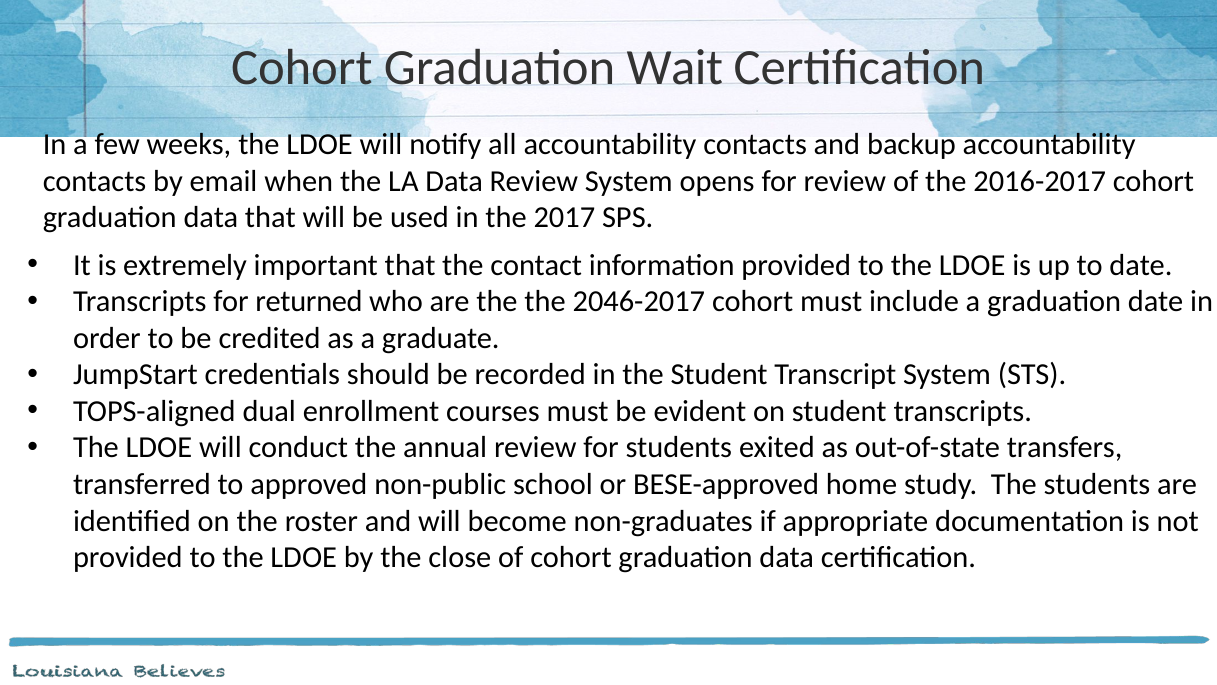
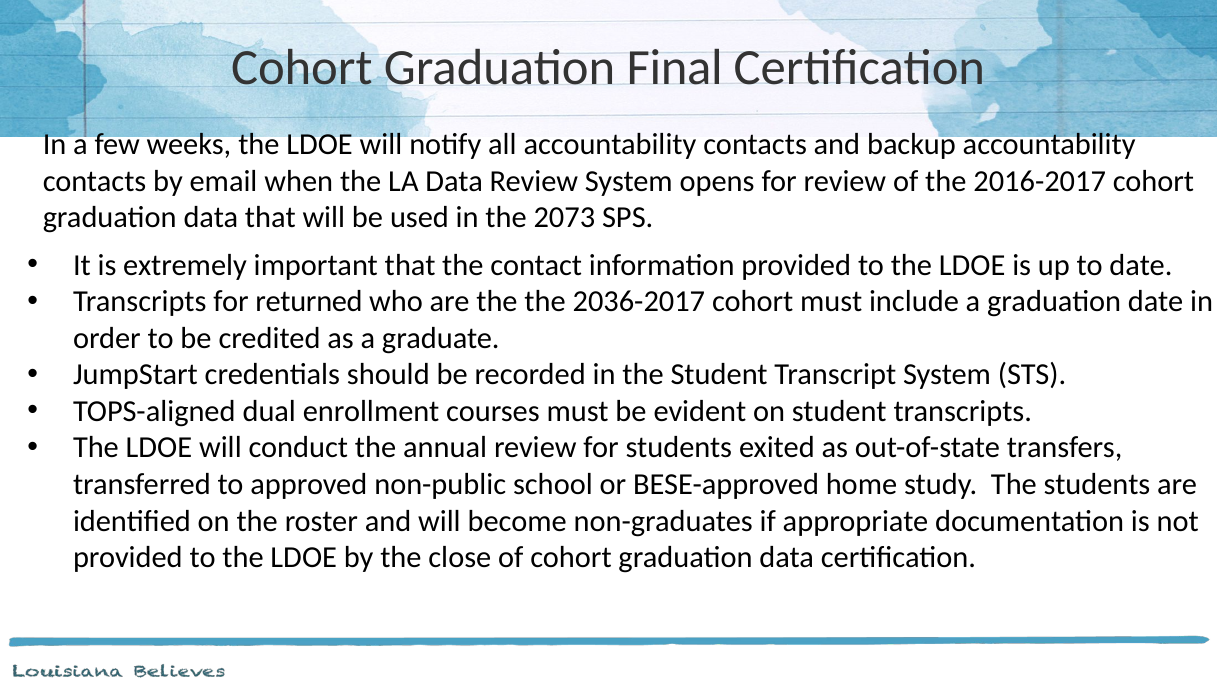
Wait: Wait -> Final
2017: 2017 -> 2073
2046-2017: 2046-2017 -> 2036-2017
